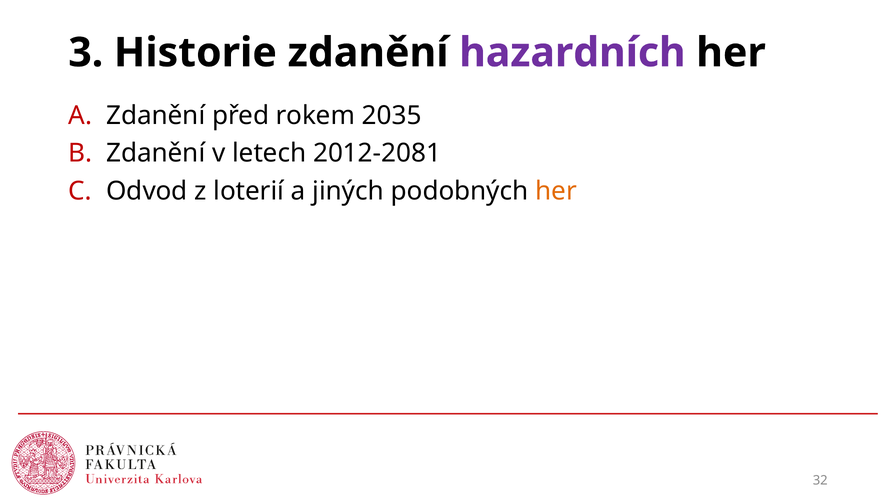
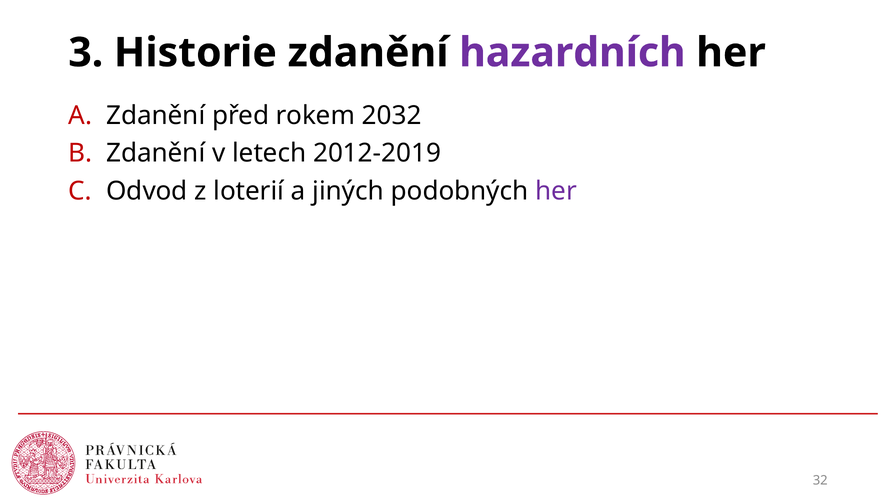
2035: 2035 -> 2032
2012-2081: 2012-2081 -> 2012-2019
her at (556, 191) colour: orange -> purple
